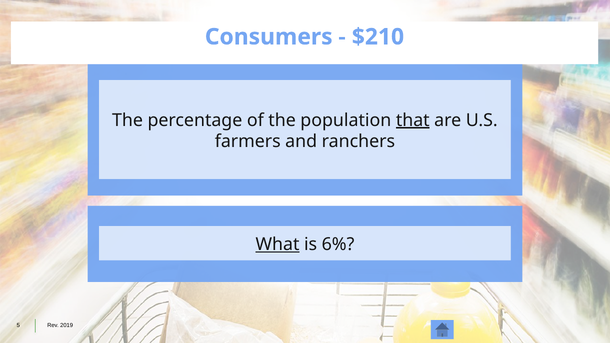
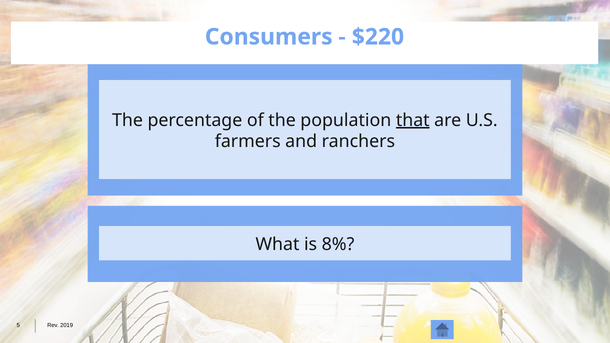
$210: $210 -> $220
What underline: present -> none
6%: 6% -> 8%
